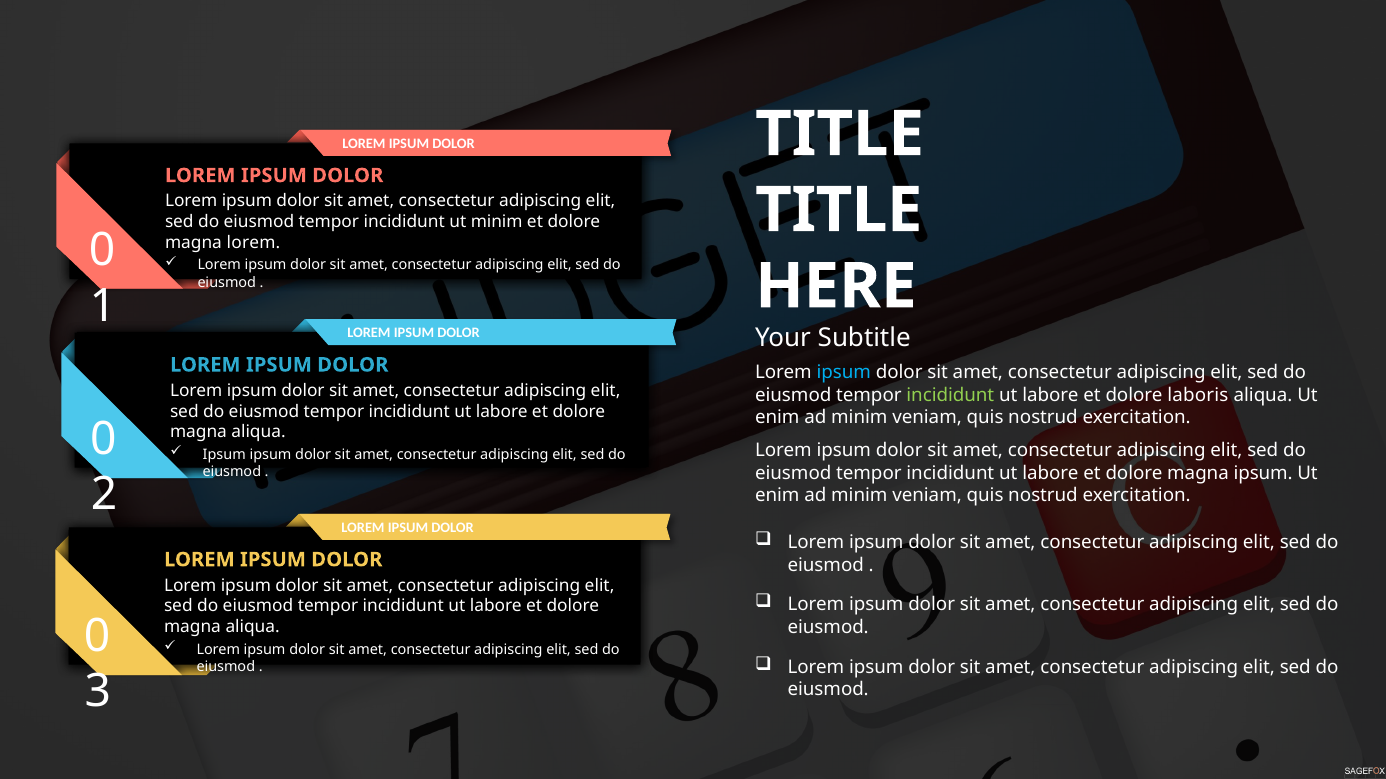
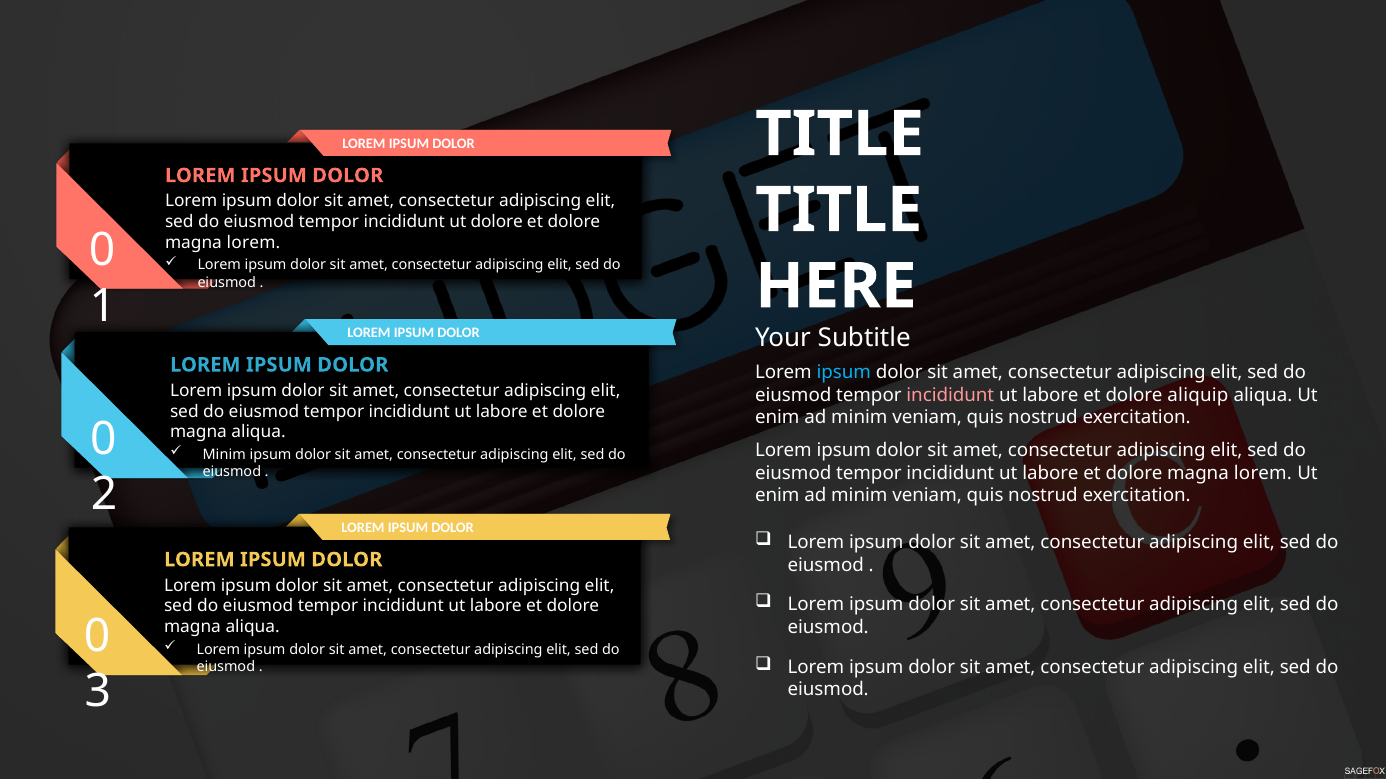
ut minim: minim -> dolore
incididunt at (950, 395) colour: light green -> pink
laboris: laboris -> aliquip
Ipsum at (224, 455): Ipsum -> Minim
ipsum at (1263, 473): ipsum -> lorem
